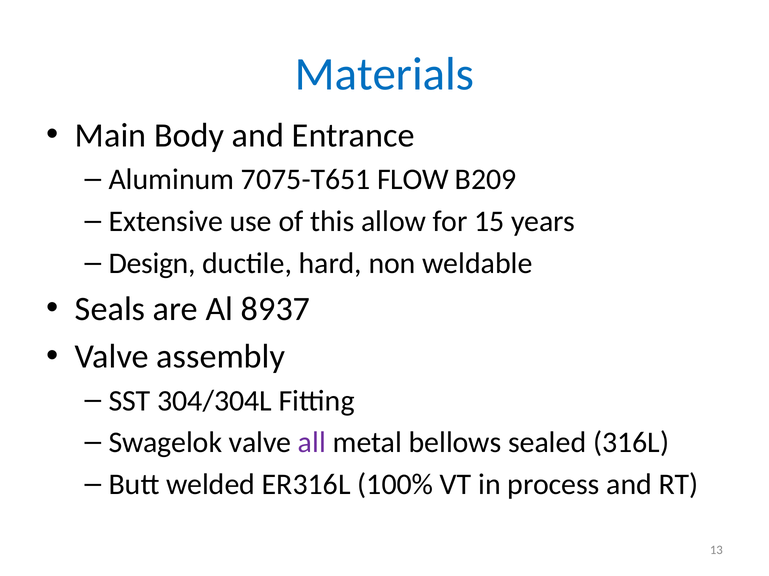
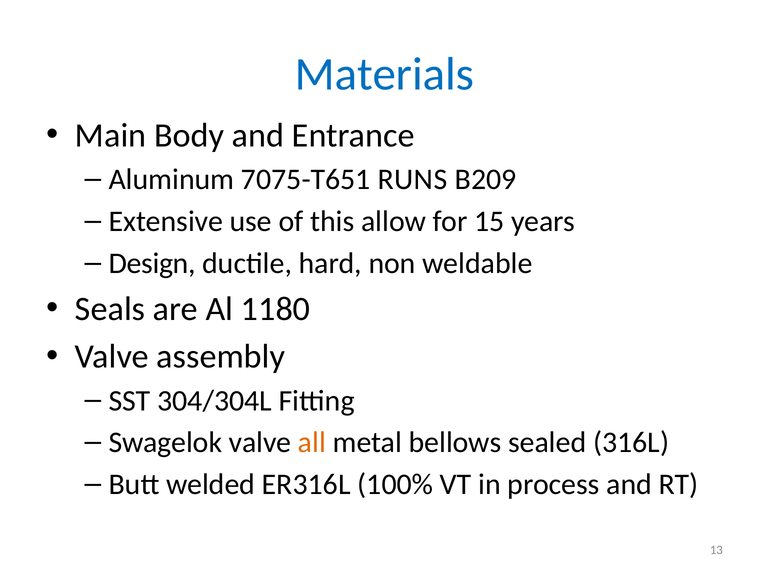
FLOW: FLOW -> RUNS
8937: 8937 -> 1180
all colour: purple -> orange
